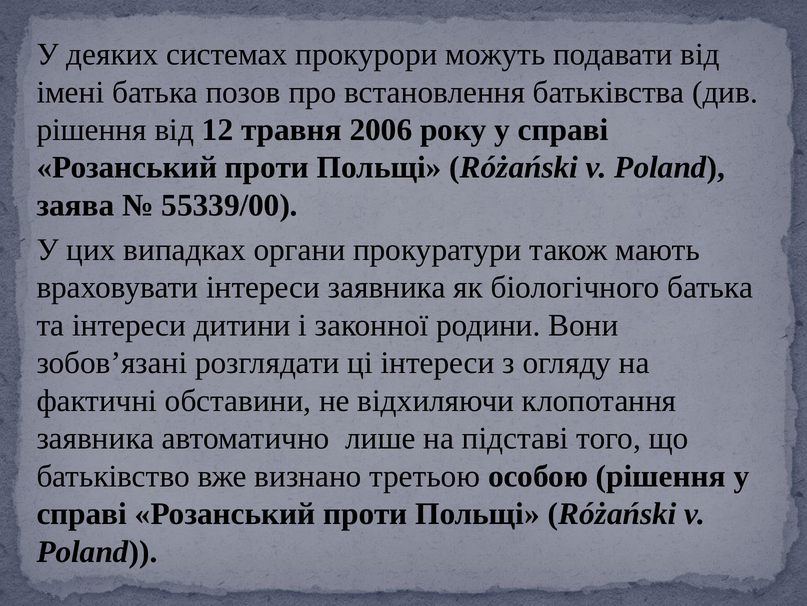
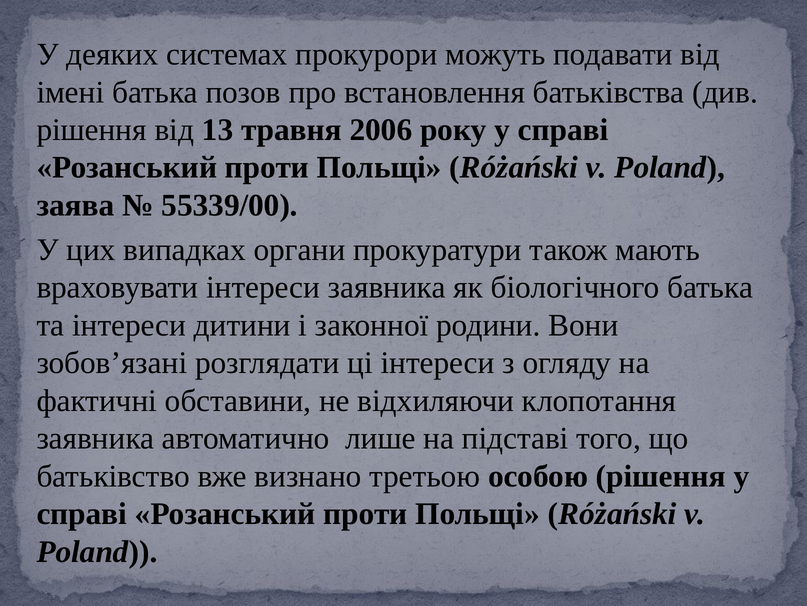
12: 12 -> 13
